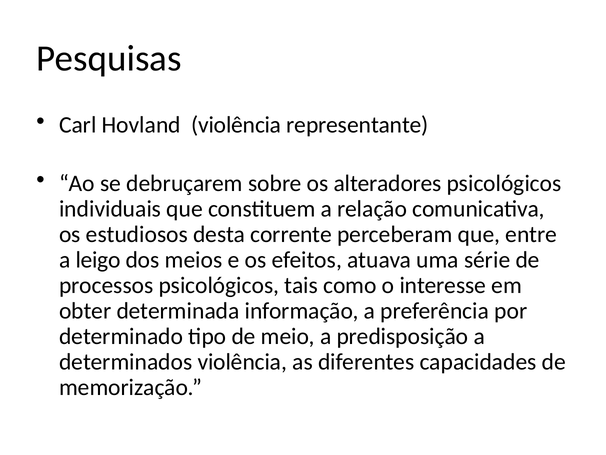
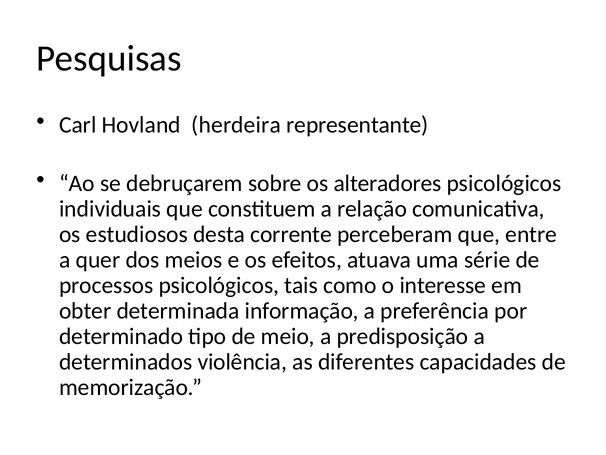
Hovland violência: violência -> herdeira
leigo: leigo -> quer
